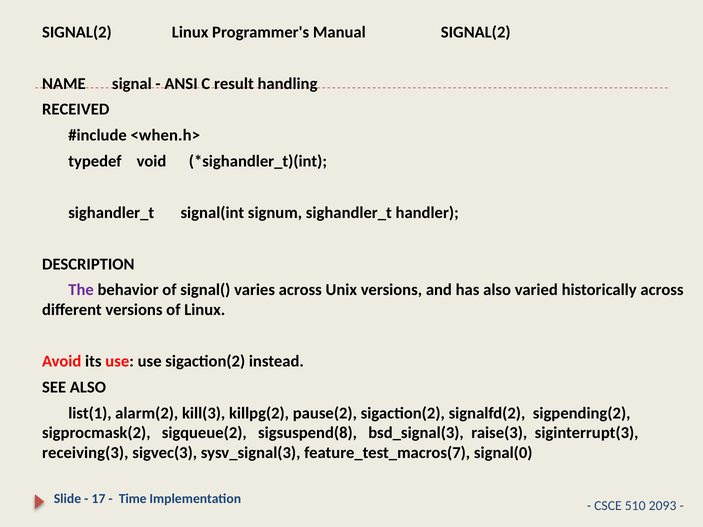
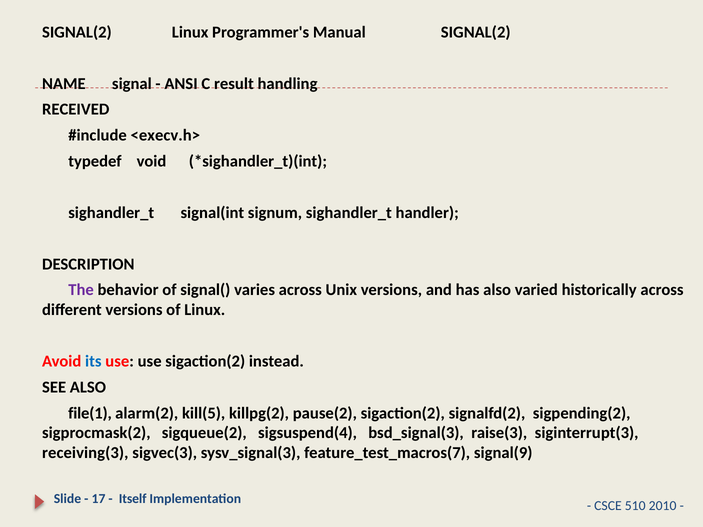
<when.h>: <when.h> -> <execv.h>
its colour: black -> blue
list(1: list(1 -> file(1
kill(3: kill(3 -> kill(5
sigsuspend(8: sigsuspend(8 -> sigsuspend(4
signal(0: signal(0 -> signal(9
Time: Time -> Itself
2093: 2093 -> 2010
